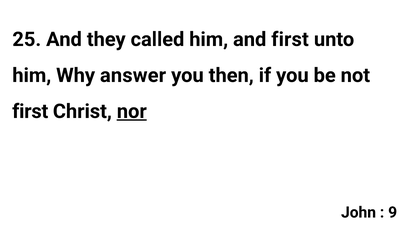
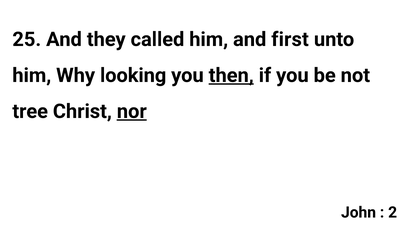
answer: answer -> looking
then underline: none -> present
first at (30, 112): first -> tree
9: 9 -> 2
